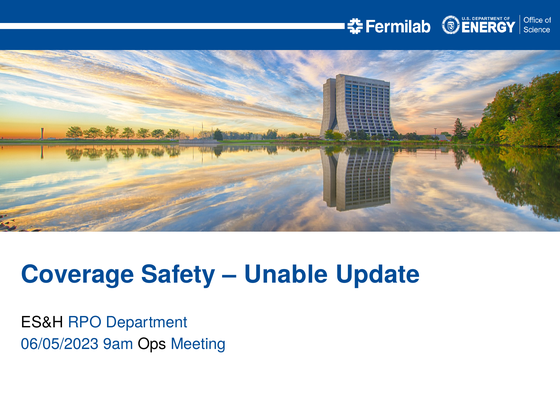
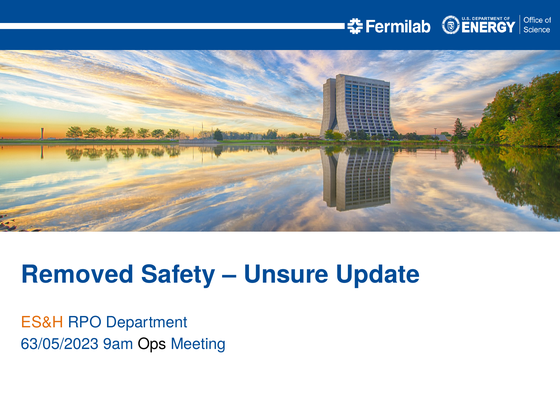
Coverage: Coverage -> Removed
Unable: Unable -> Unsure
ES&H colour: black -> orange
06/05/2023: 06/05/2023 -> 63/05/2023
